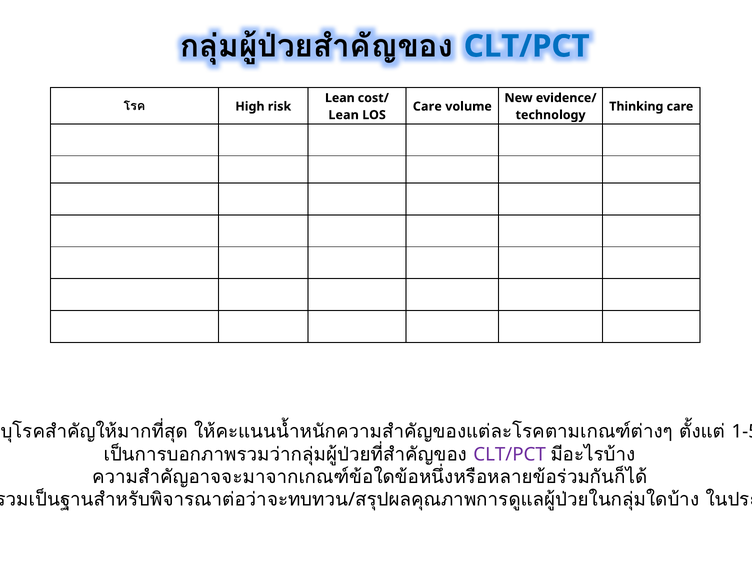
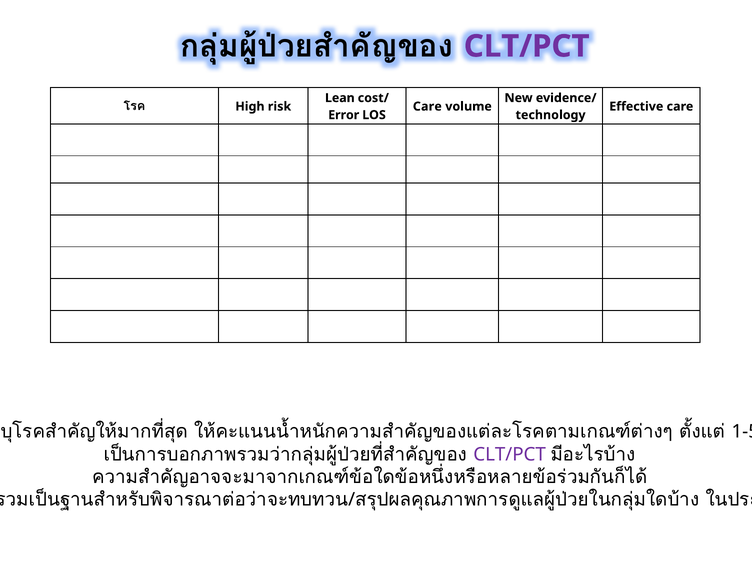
CLT/PCT at (527, 46) colour: blue -> purple
Thinking: Thinking -> Effective
Lean at (344, 115): Lean -> Error
